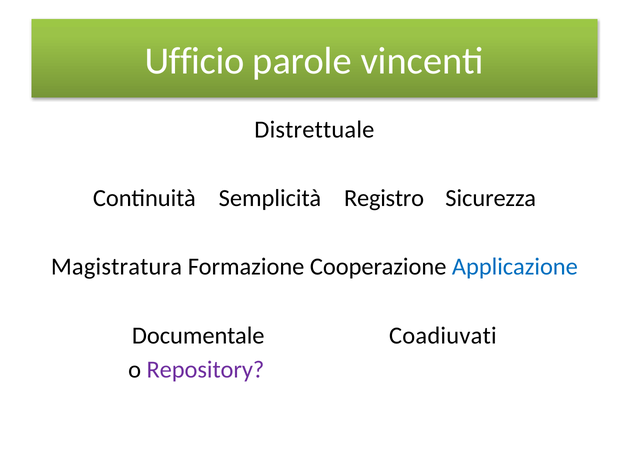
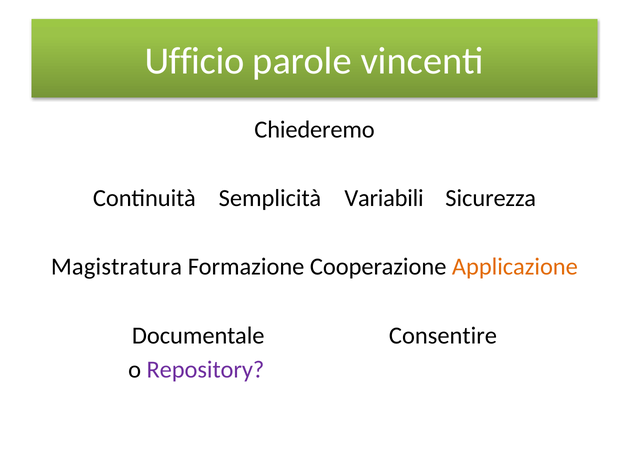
Distrettuale: Distrettuale -> Chiederemo
Registro: Registro -> Variabili
Applicazione colour: blue -> orange
Coadiuvati: Coadiuvati -> Consentire
